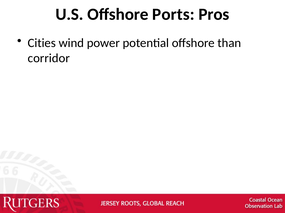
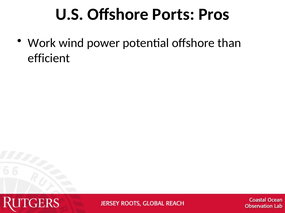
Cities: Cities -> Work
corridor: corridor -> efficient
